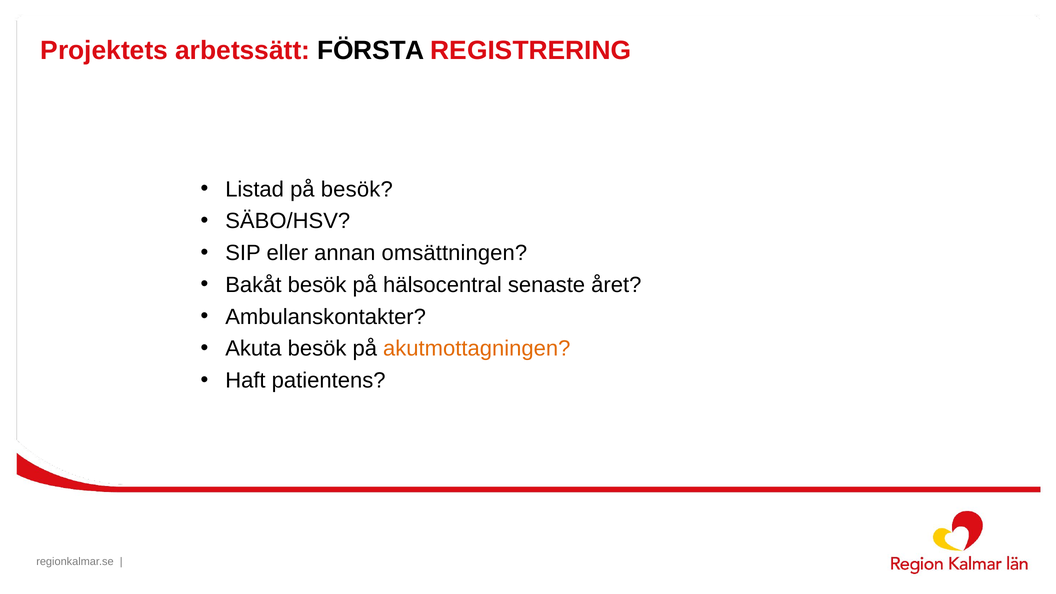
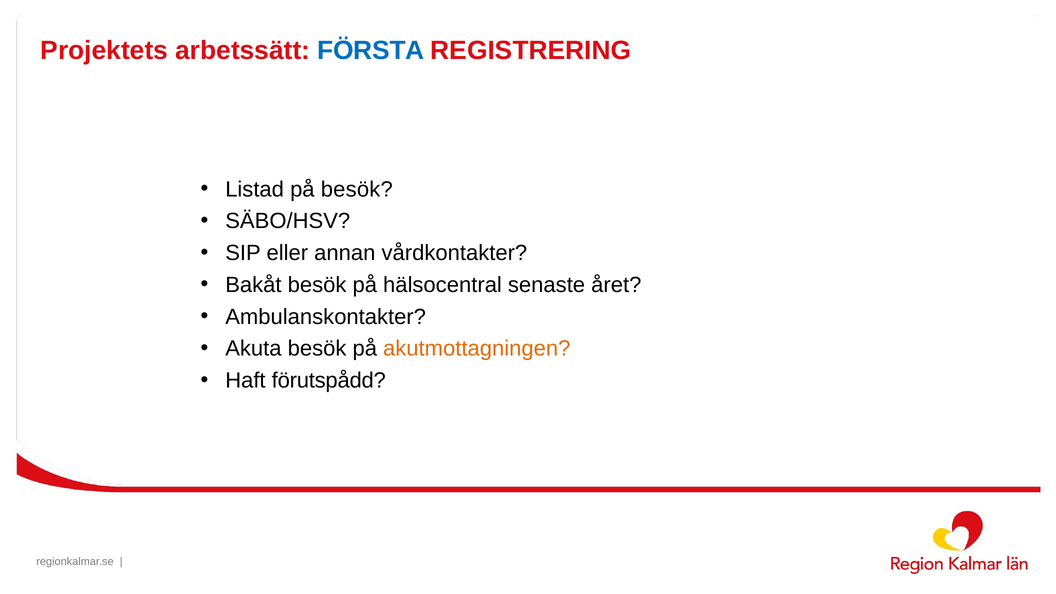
FÖRSTA colour: black -> blue
omsättningen: omsättningen -> vårdkontakter
patientens: patientens -> förutspådd
